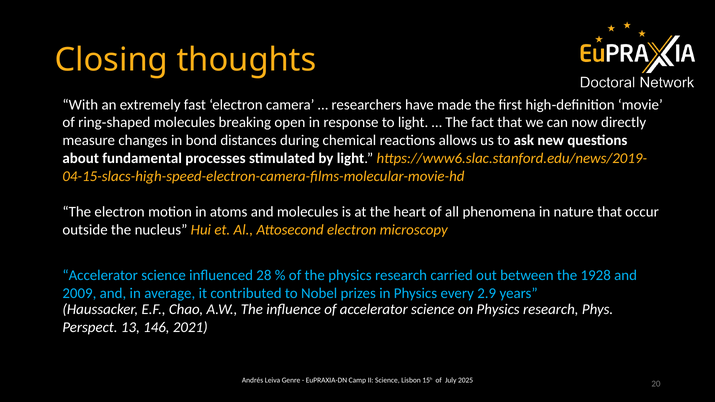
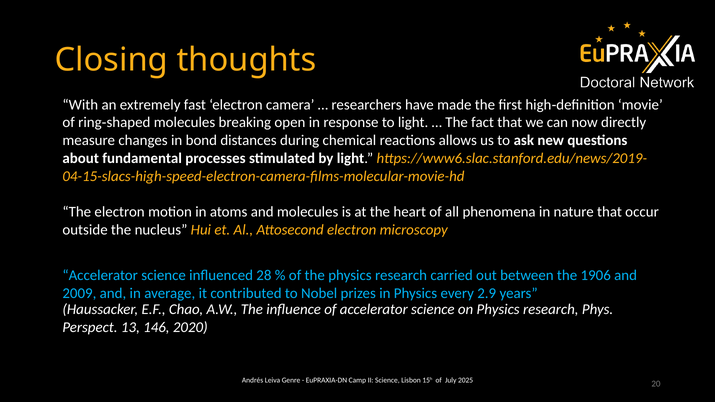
1928: 1928 -> 1906
2021: 2021 -> 2020
